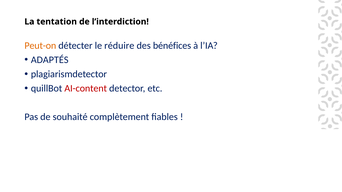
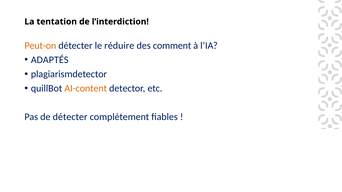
bénéfices: bénéfices -> comment
AI-content colour: red -> orange
de souhaité: souhaité -> détecter
